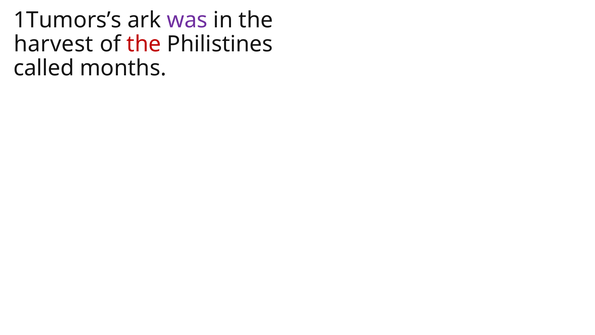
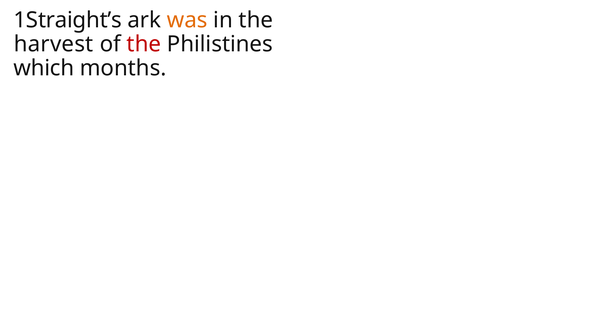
1Tumors’s: 1Tumors’s -> 1Straight’s
was colour: purple -> orange
called: called -> which
